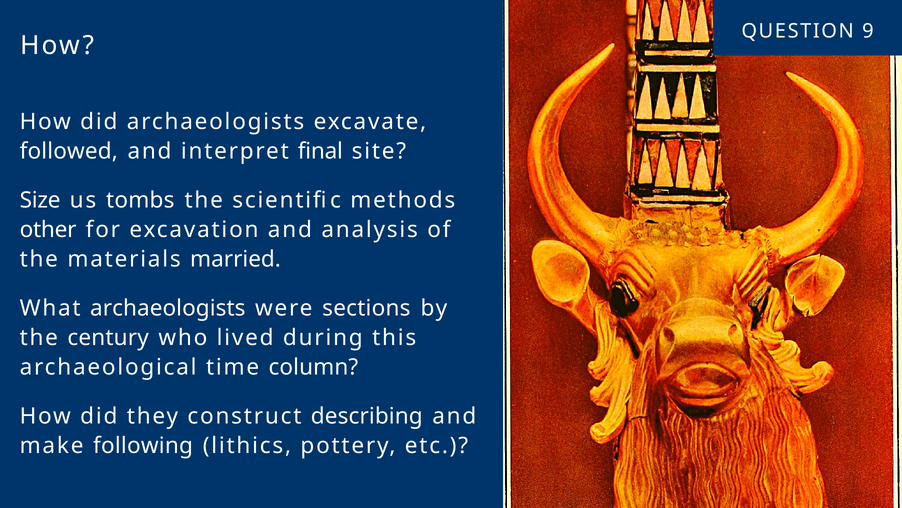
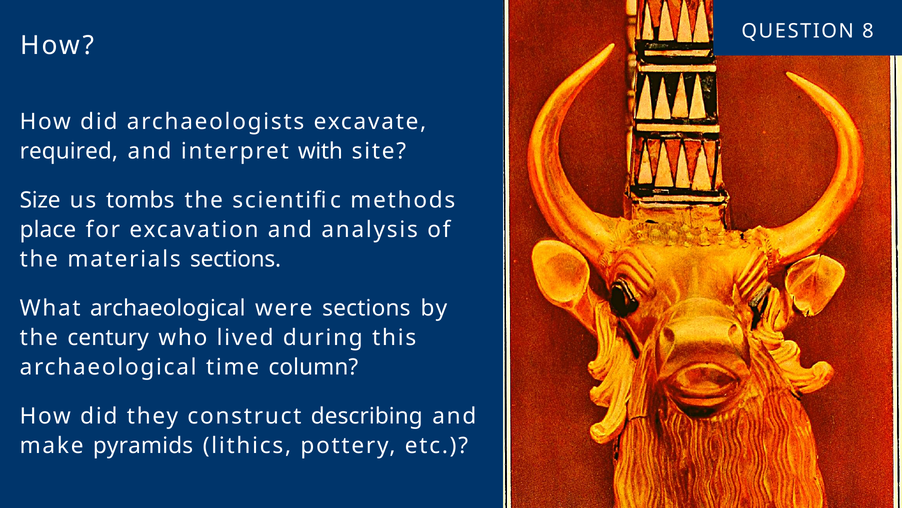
9: 9 -> 8
followed: followed -> required
final: final -> with
other: other -> place
materials married: married -> sections
What archaeologists: archaeologists -> archaeological
following: following -> pyramids
